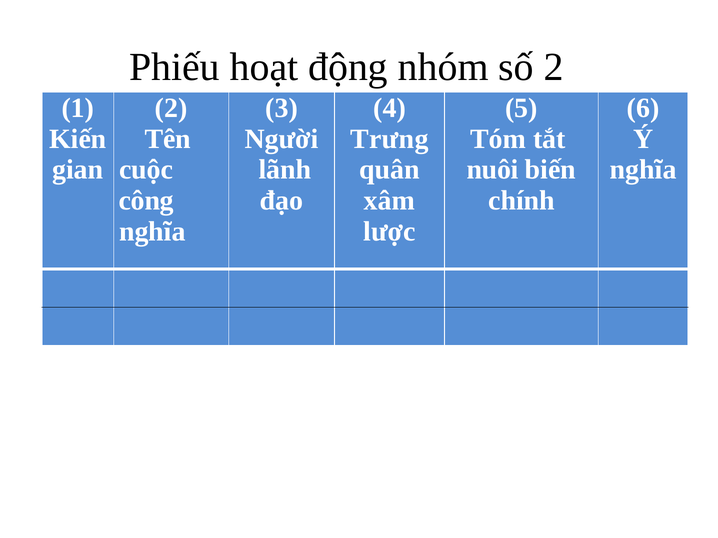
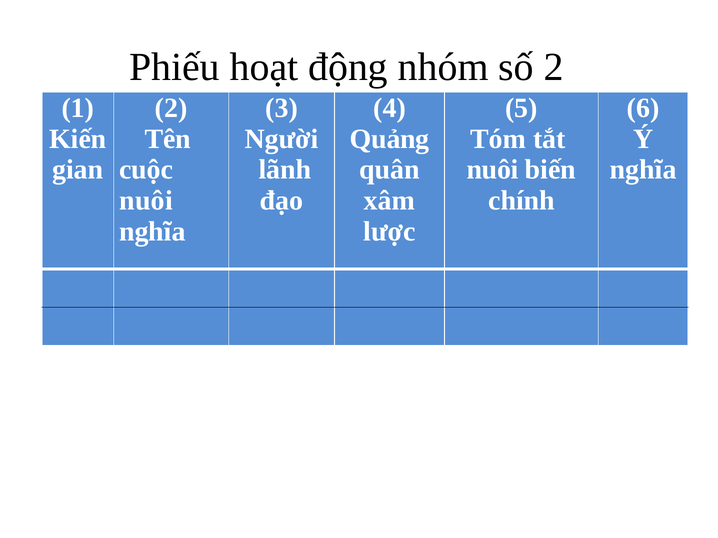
Trưng: Trưng -> Quảng
công at (146, 201): công -> nuôi
